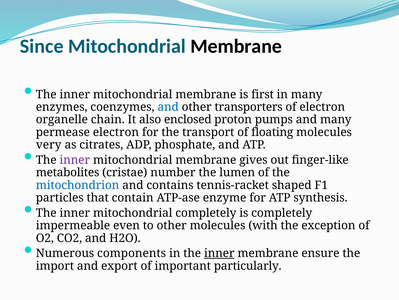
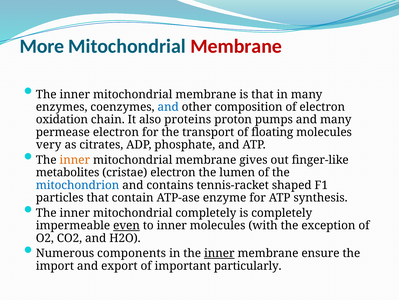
Since: Since -> More
Membrane at (236, 46) colour: black -> red
is first: first -> that
transporters: transporters -> composition
organelle: organelle -> oxidation
enclosed: enclosed -> proteins
inner at (75, 160) colour: purple -> orange
cristae number: number -> electron
even underline: none -> present
to other: other -> inner
